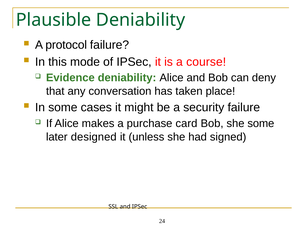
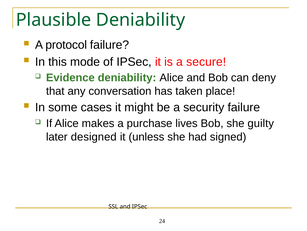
course: course -> secure
card: card -> lives
she some: some -> guilty
